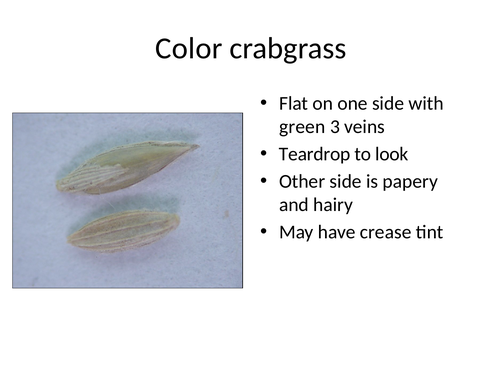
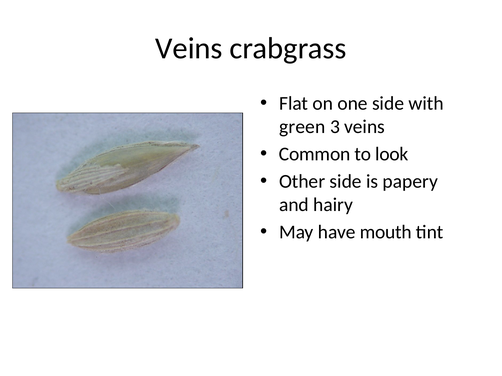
Color at (189, 49): Color -> Veins
Teardrop: Teardrop -> Common
crease: crease -> mouth
